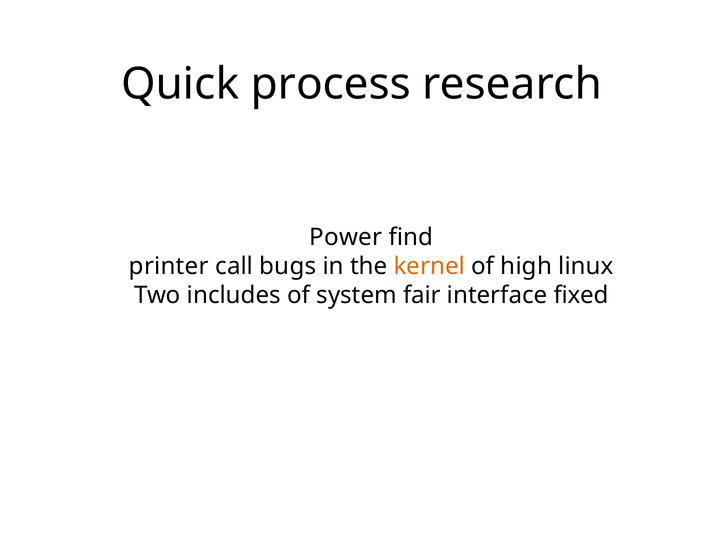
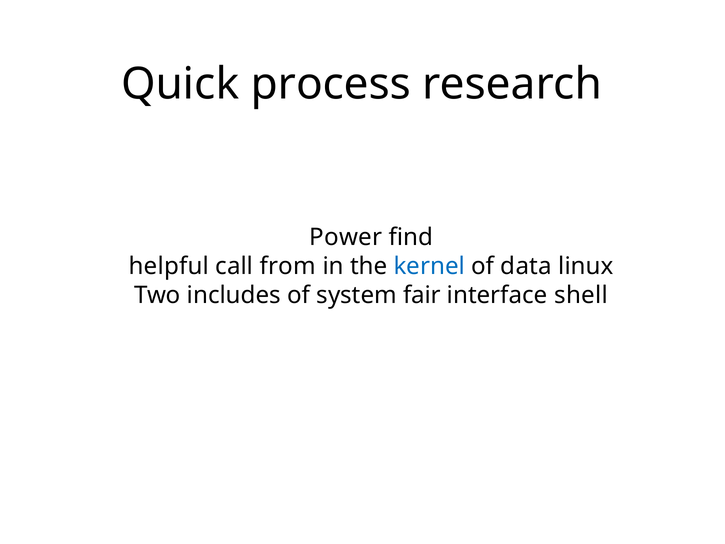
printer: printer -> helpful
bugs: bugs -> from
kernel colour: orange -> blue
high: high -> data
fixed: fixed -> shell
